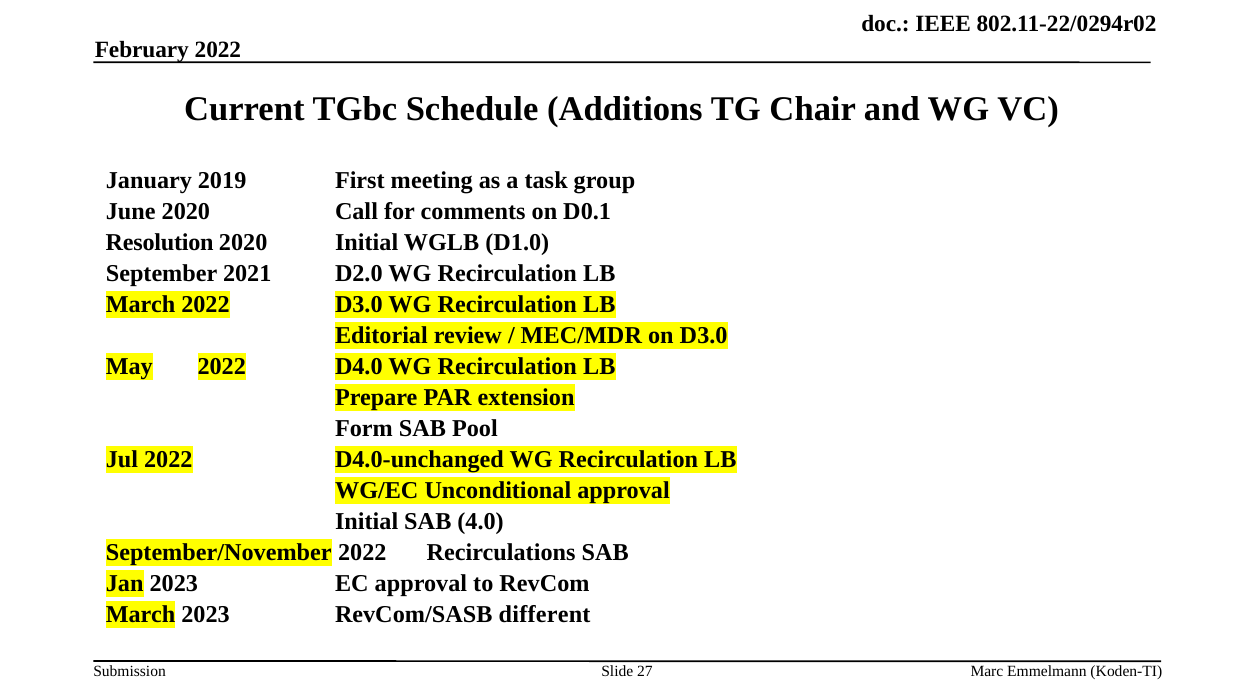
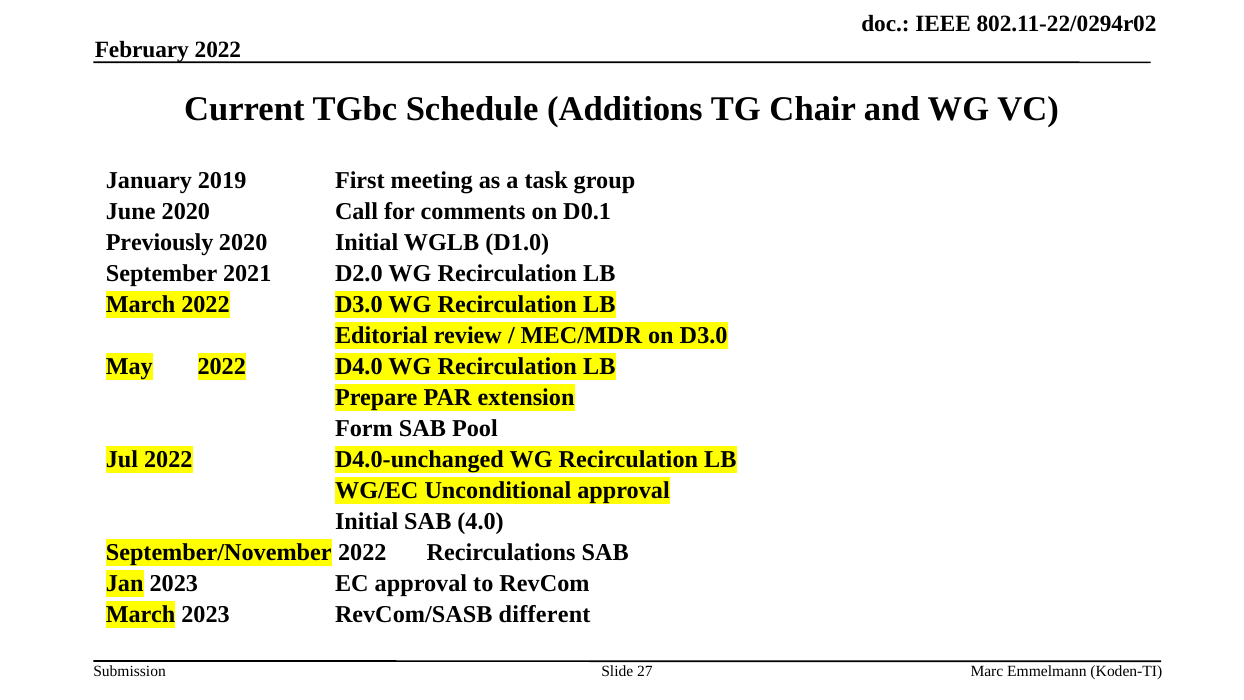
Resolution: Resolution -> Previously
